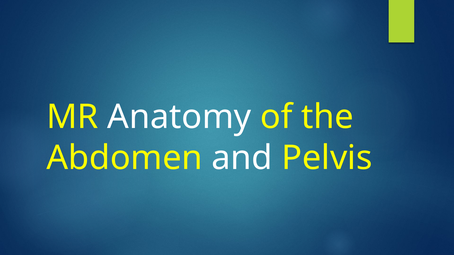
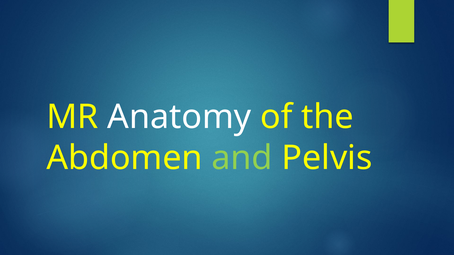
and colour: white -> light green
